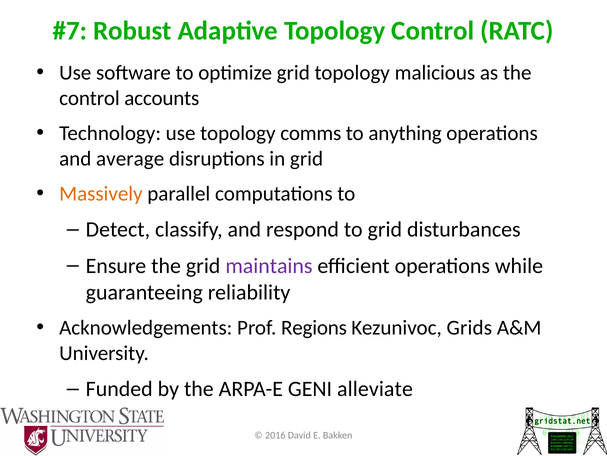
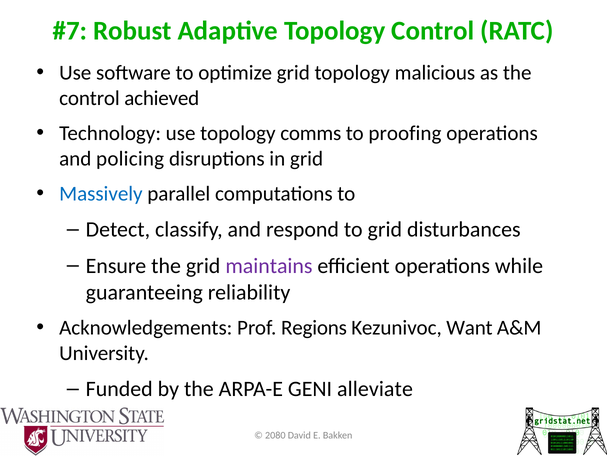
accounts: accounts -> achieved
anything: anything -> proofing
average: average -> policing
Massively colour: orange -> blue
Grids: Grids -> Want
2016: 2016 -> 2080
